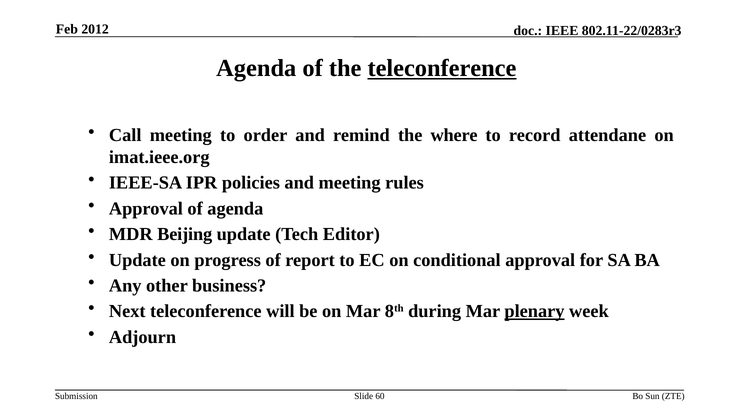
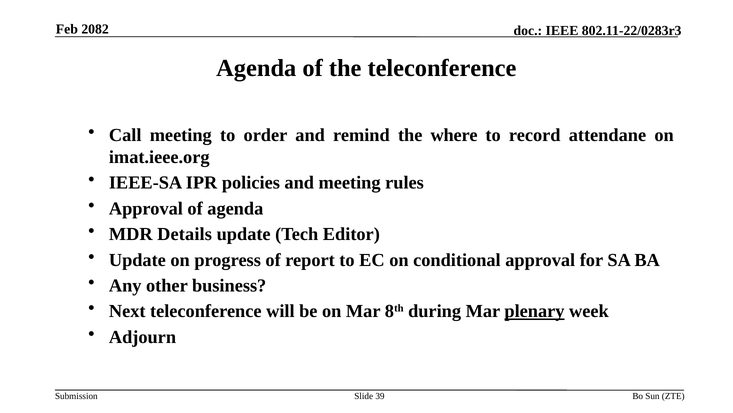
2012: 2012 -> 2082
teleconference at (442, 68) underline: present -> none
Beijing: Beijing -> Details
60: 60 -> 39
